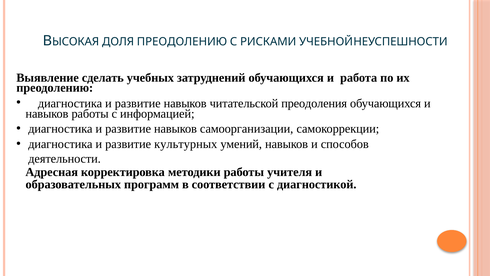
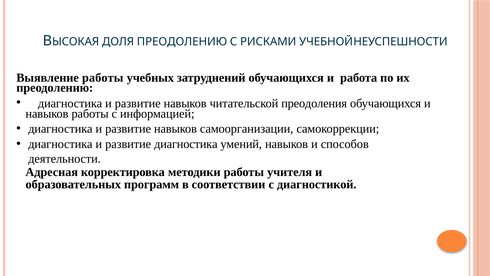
Выявление сделать: сделать -> работы
развитие культурных: культурных -> диагностика
